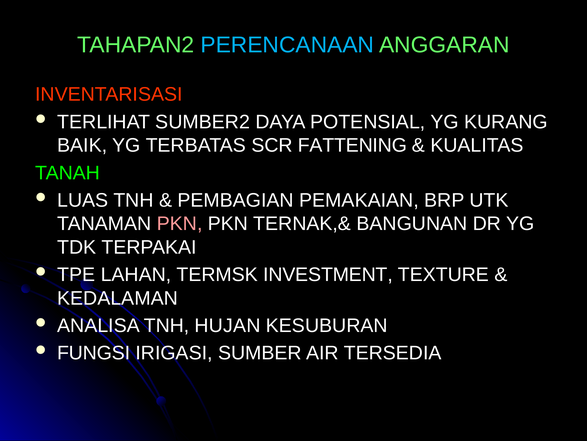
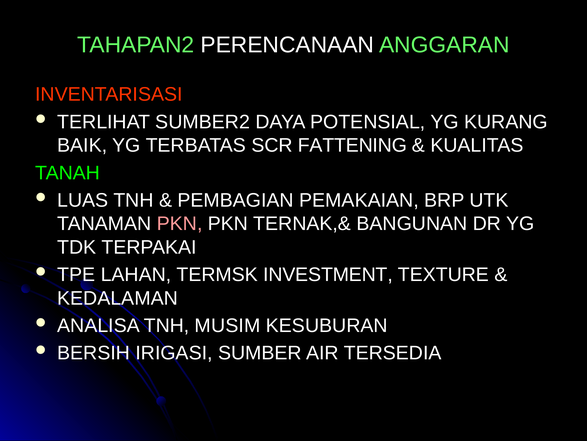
PERENCANAAN colour: light blue -> white
HUJAN: HUJAN -> MUSIM
FUNGSI: FUNGSI -> BERSIH
